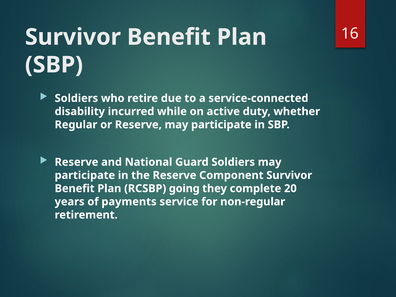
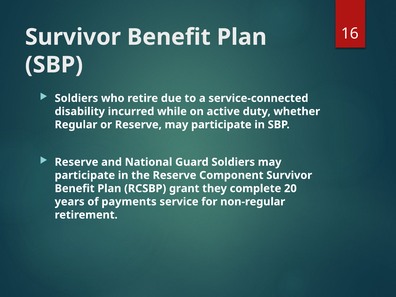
going: going -> grant
